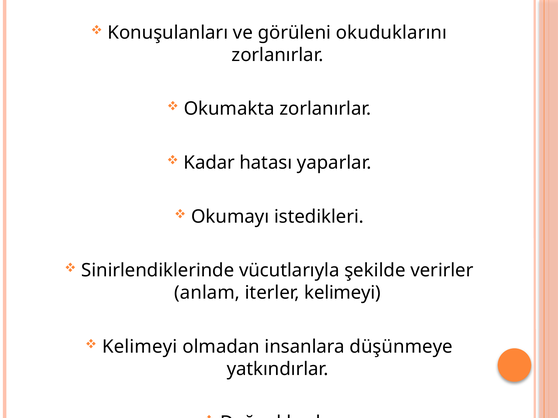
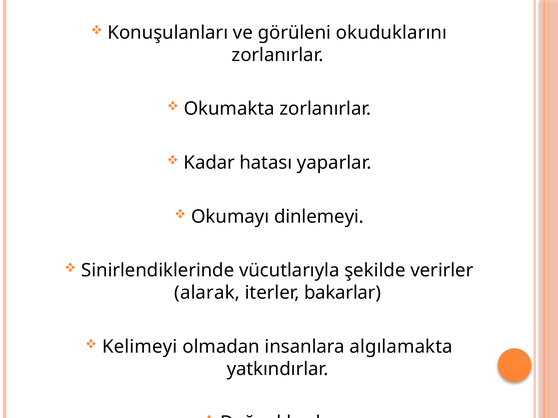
istedikleri: istedikleri -> dinlemeyi
anlam: anlam -> alarak
iterler kelimeyi: kelimeyi -> bakarlar
düşünmeye: düşünmeye -> algılamakta
